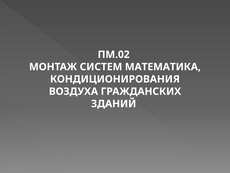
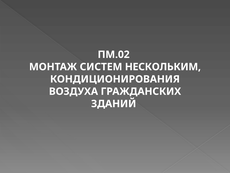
МАТЕМАТИКА: МАТЕМАТИКА -> НЕСКОЛЬКИМ
